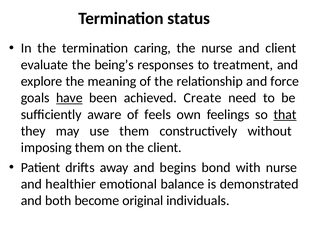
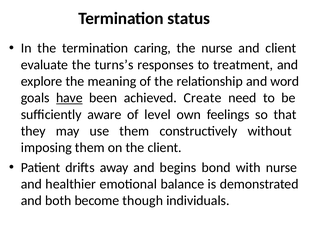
being’s: being’s -> turns’s
force: force -> word
feels: feels -> level
that underline: present -> none
original: original -> though
